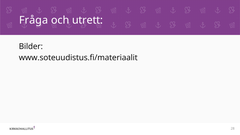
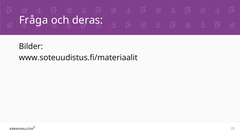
utrett: utrett -> deras
